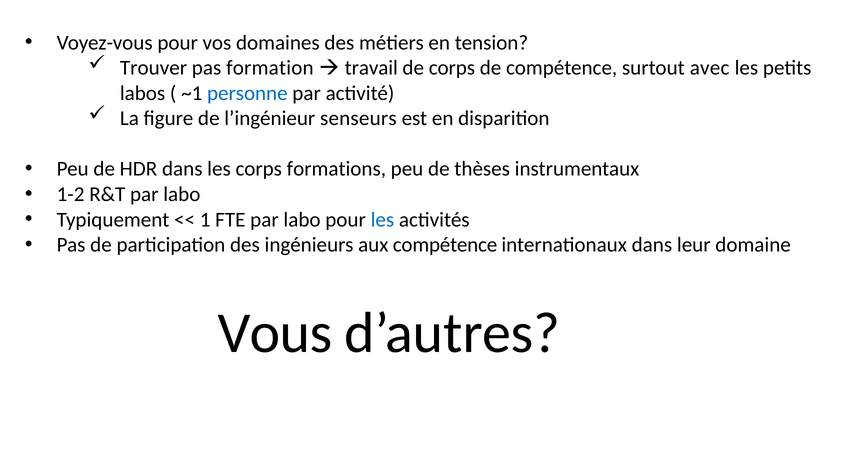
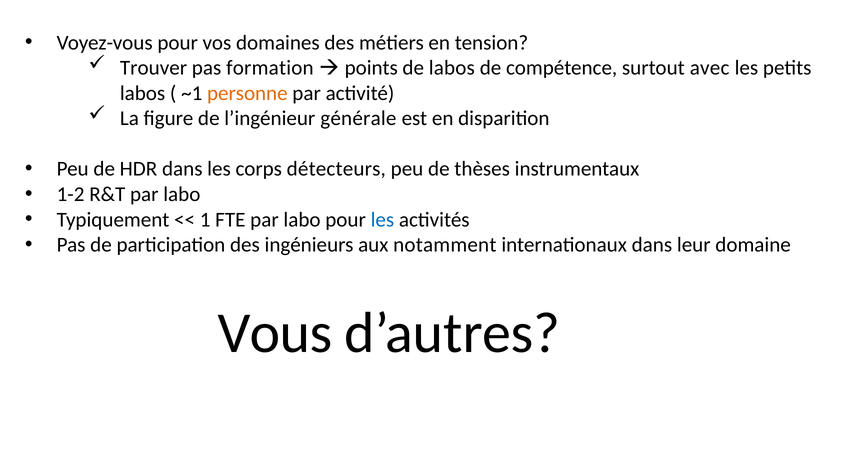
travail: travail -> points
de corps: corps -> labos
personne colour: blue -> orange
senseurs: senseurs -> générale
formations: formations -> détecteurs
aux compétence: compétence -> notamment
